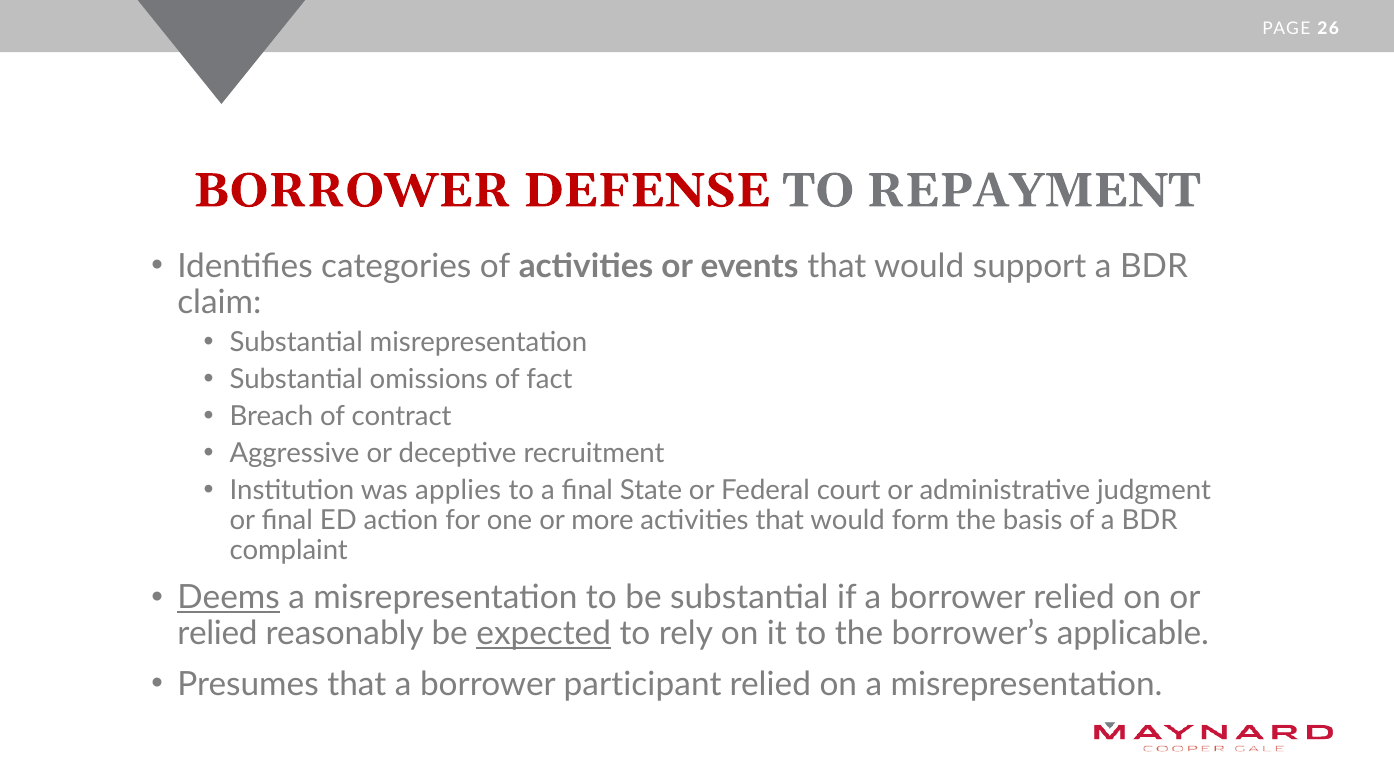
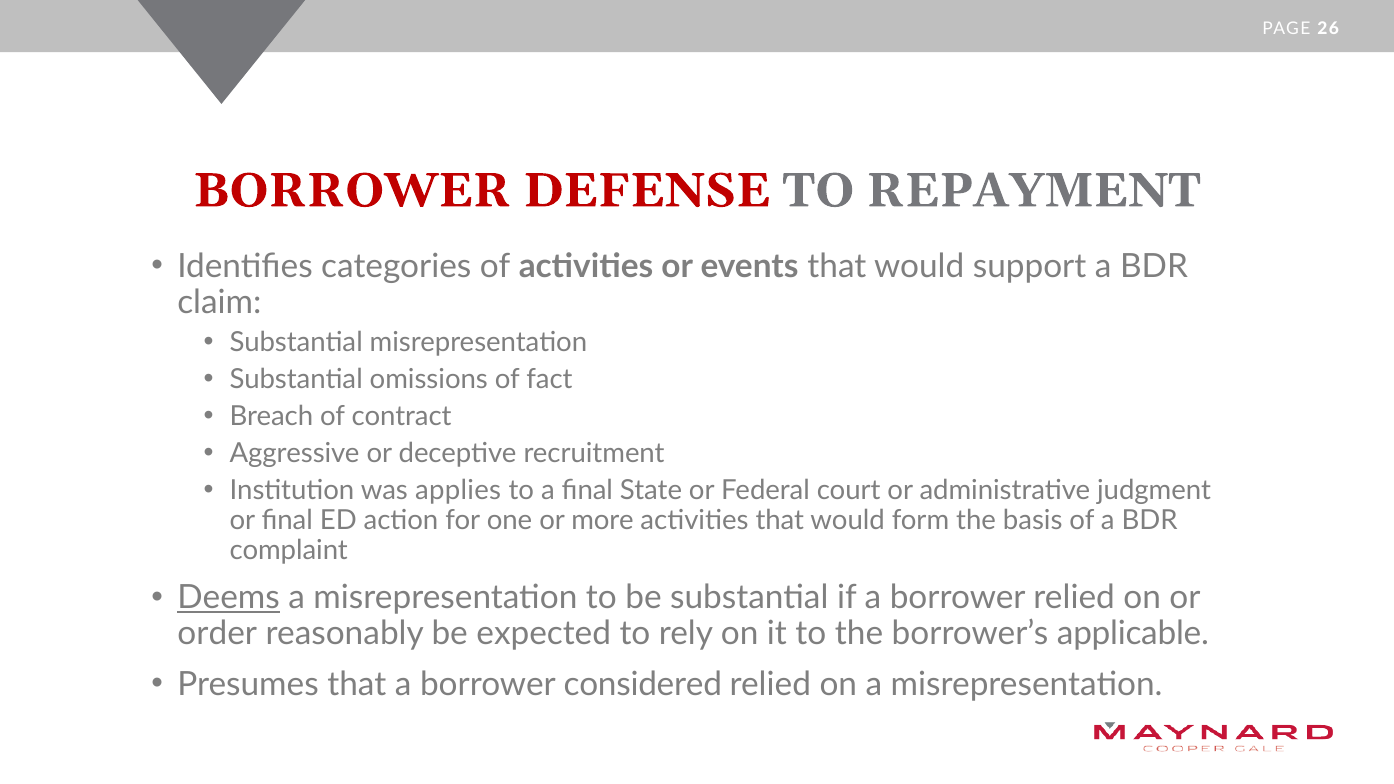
relied at (217, 634): relied -> order
expected underline: present -> none
participant: participant -> considered
